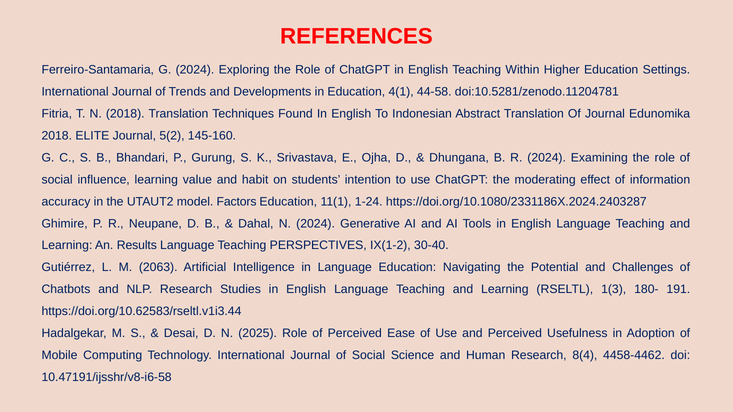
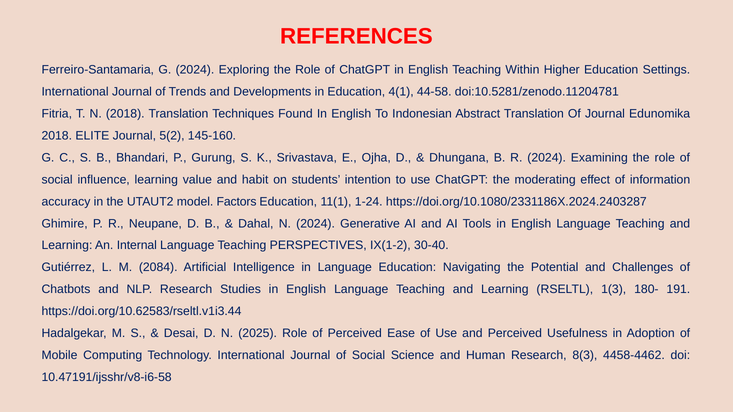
Results: Results -> Internal
2063: 2063 -> 2084
8(4: 8(4 -> 8(3
